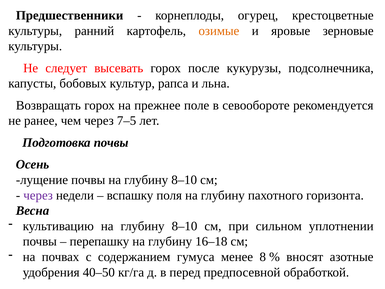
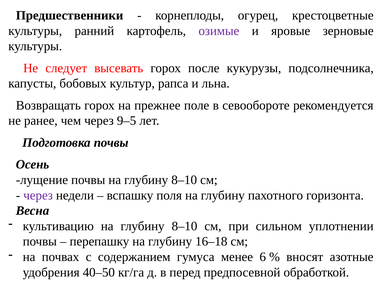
озимые colour: orange -> purple
7–5: 7–5 -> 9–5
8: 8 -> 6
